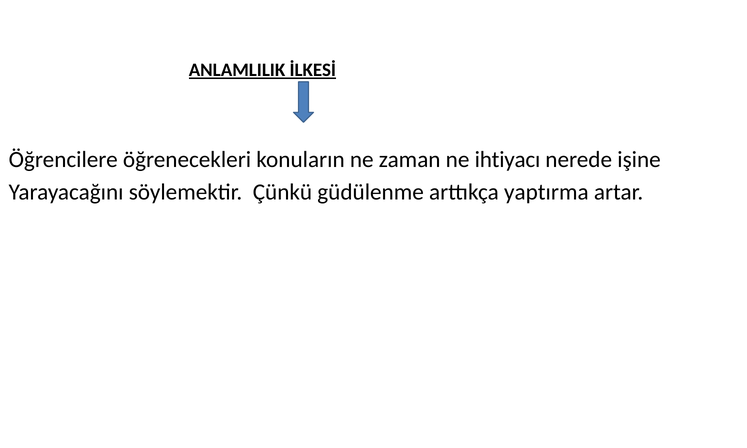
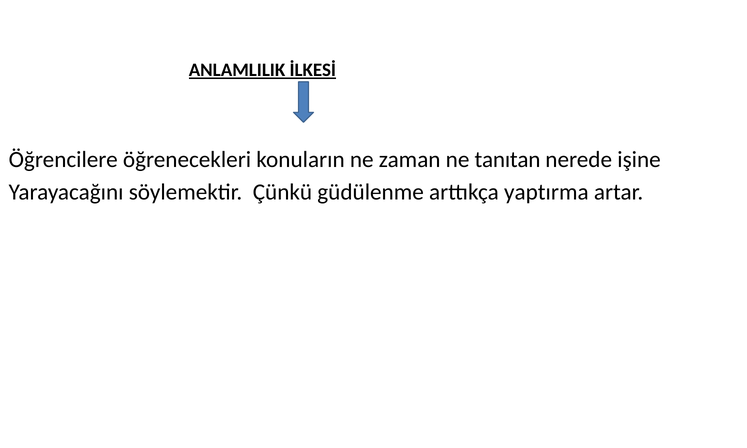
ihtiyacı: ihtiyacı -> tanıtan
